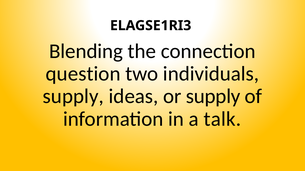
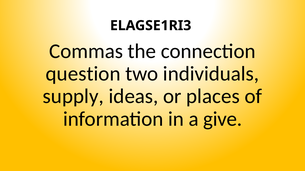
Blending: Blending -> Commas
or supply: supply -> places
talk: talk -> give
